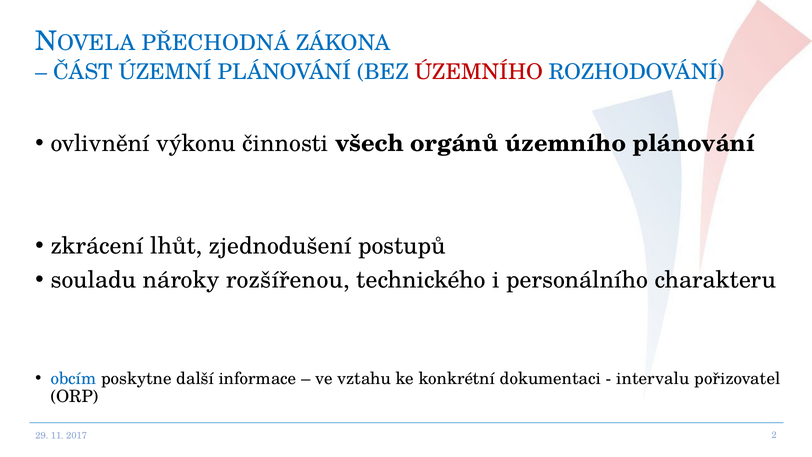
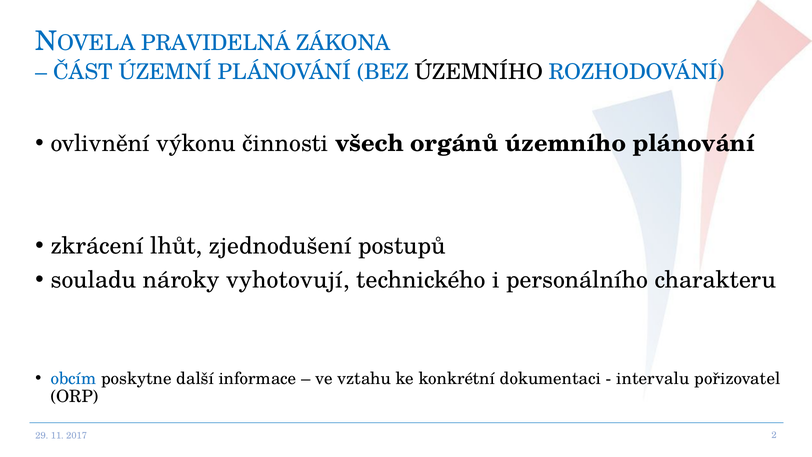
PŘECHODNÁ: PŘECHODNÁ -> PRAVIDELNÁ
ÚZEMNÍHO at (479, 72) colour: red -> black
rozšířenou: rozšířenou -> vyhotovují
